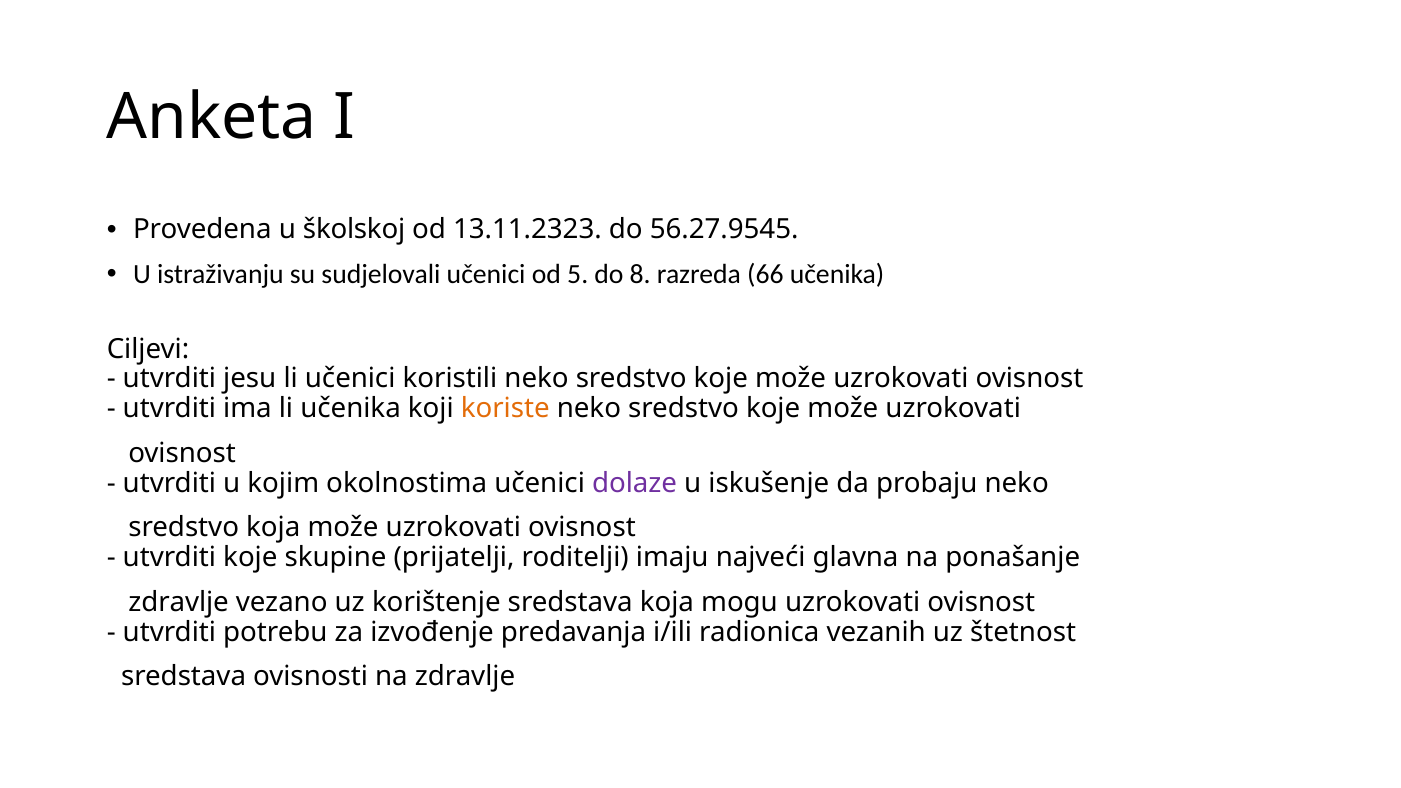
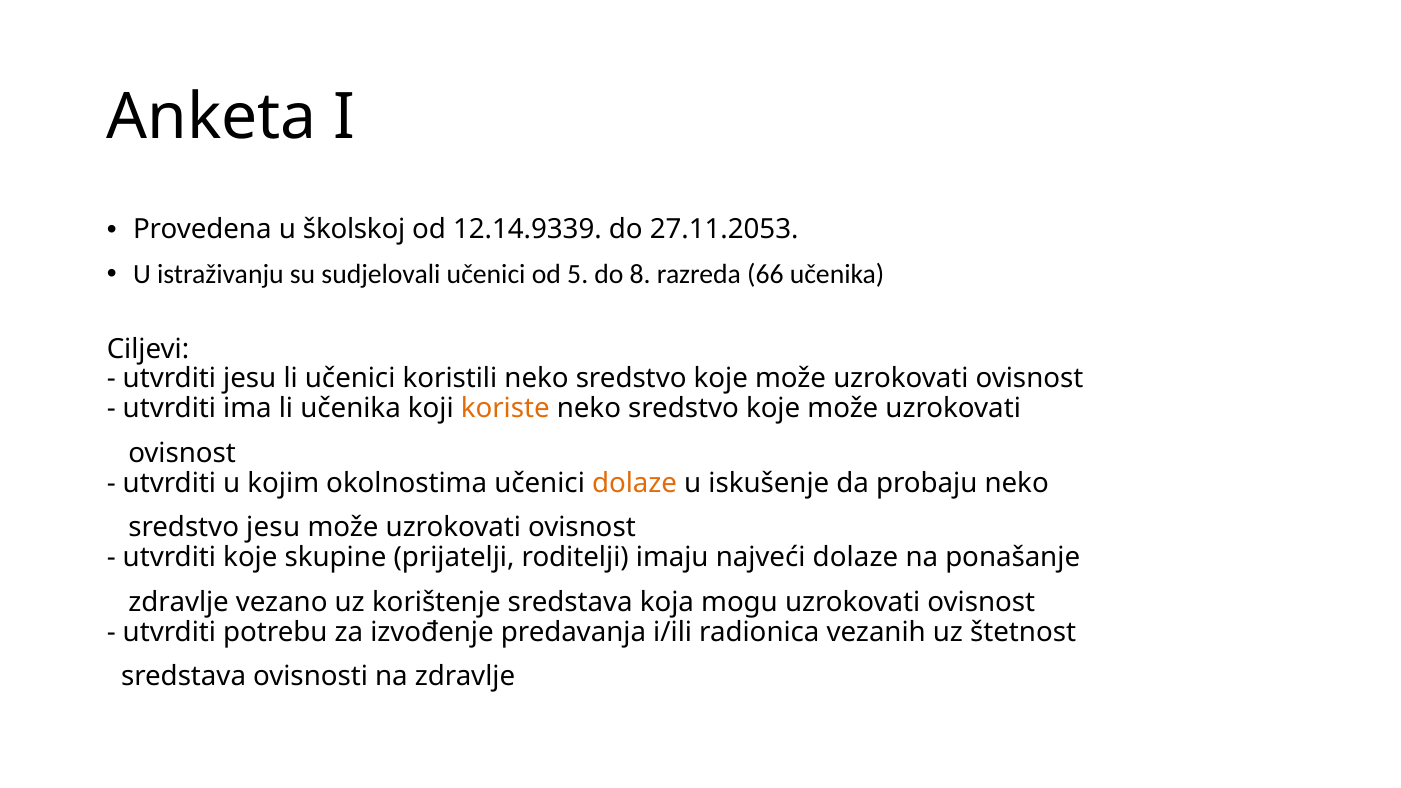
13.11.2323: 13.11.2323 -> 12.14.9339
56.27.9545: 56.27.9545 -> 27.11.2053
dolaze at (635, 483) colour: purple -> orange
sredstvo koja: koja -> jesu
najveći glavna: glavna -> dolaze
